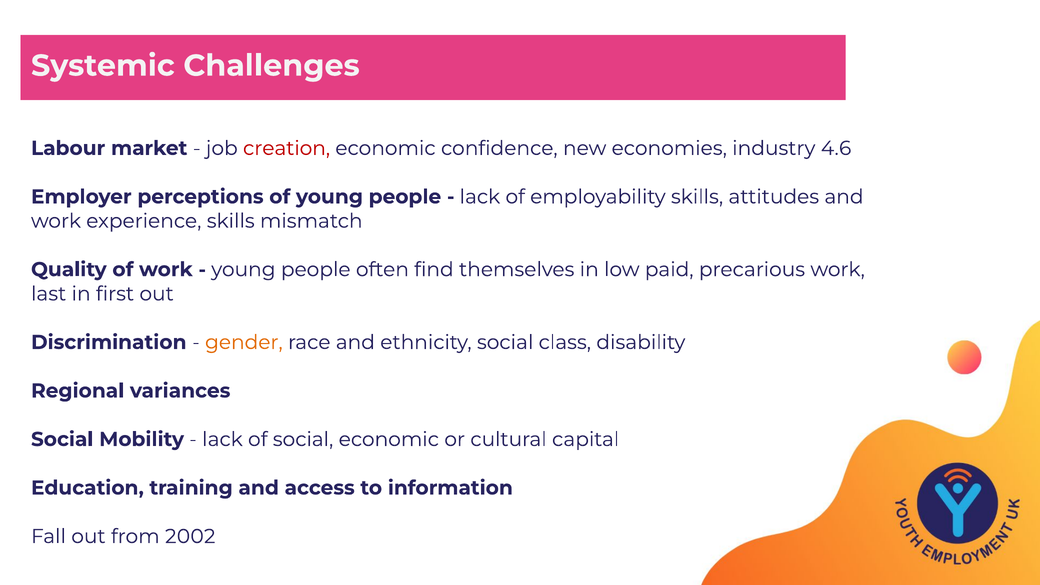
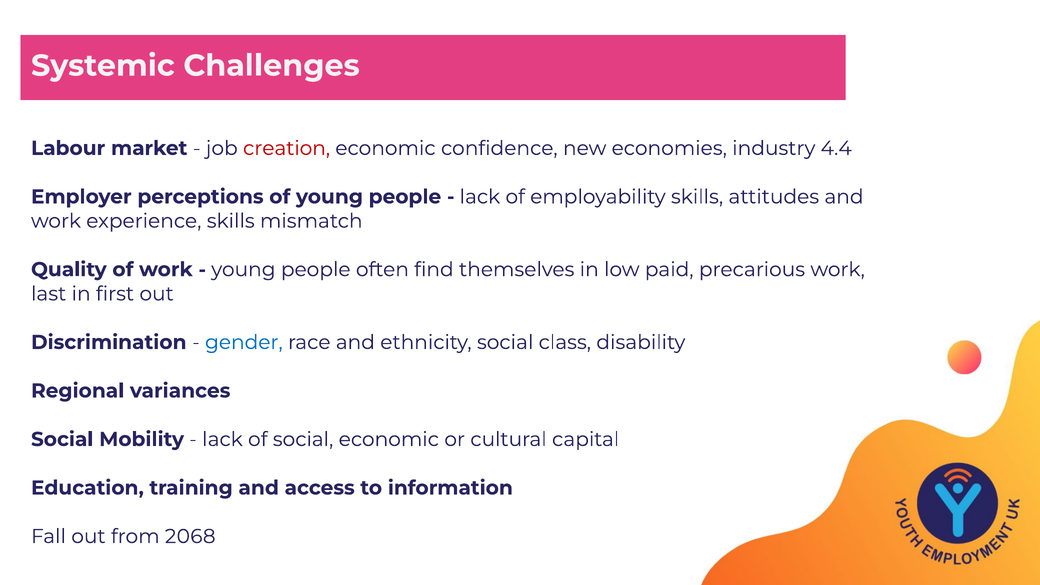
4.6: 4.6 -> 4.4
gender colour: orange -> blue
2002: 2002 -> 2068
